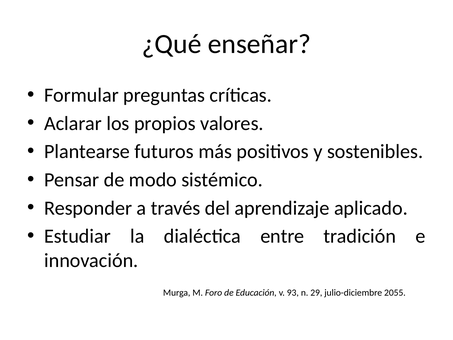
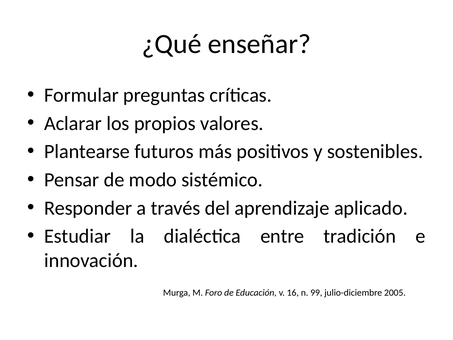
93: 93 -> 16
29: 29 -> 99
2055: 2055 -> 2005
